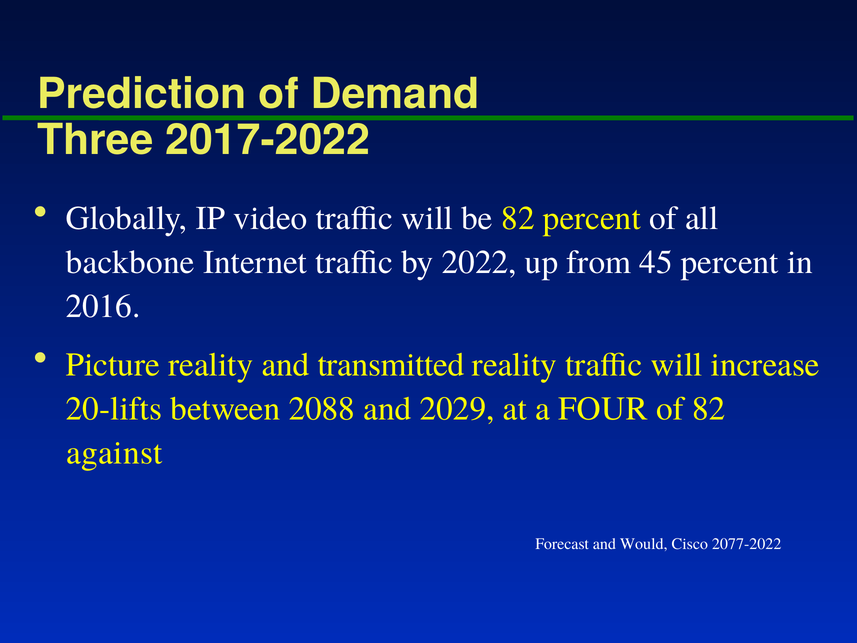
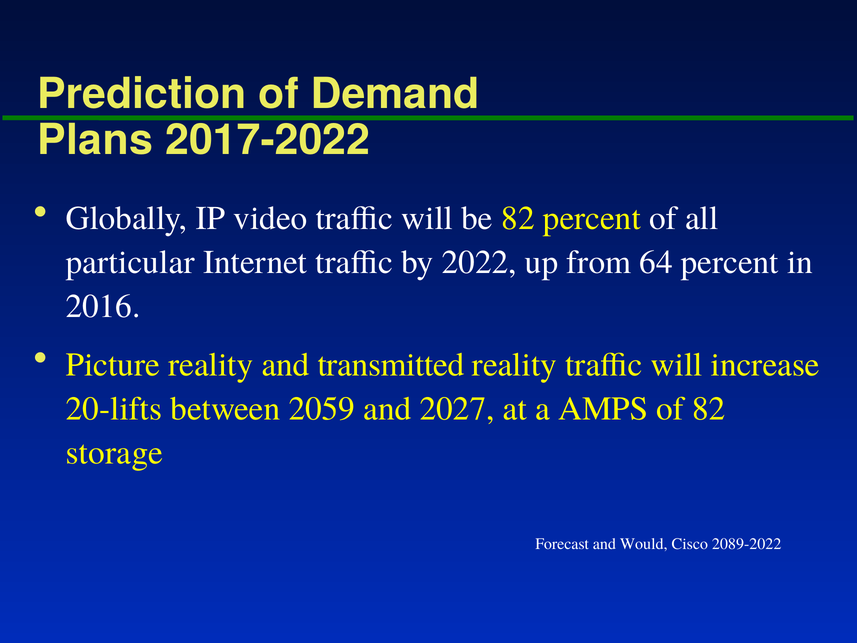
Three: Three -> Plans
backbone: backbone -> particular
45: 45 -> 64
2088: 2088 -> 2059
2029: 2029 -> 2027
FOUR: FOUR -> AMPS
against: against -> storage
2077-2022: 2077-2022 -> 2089-2022
